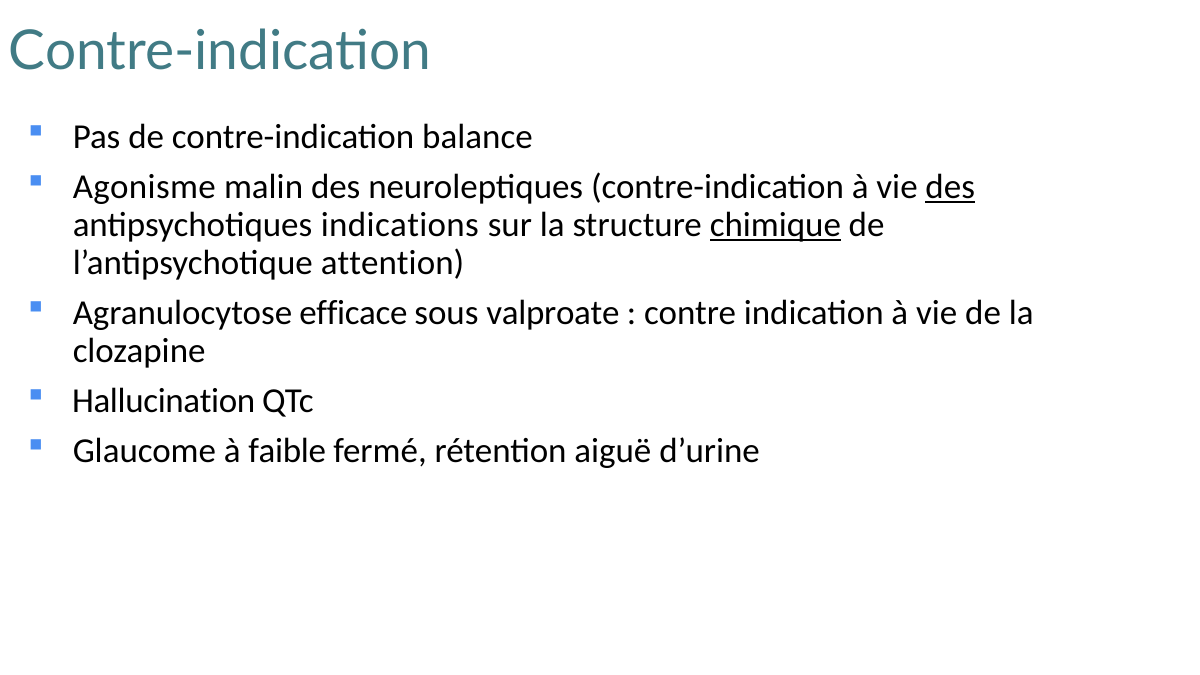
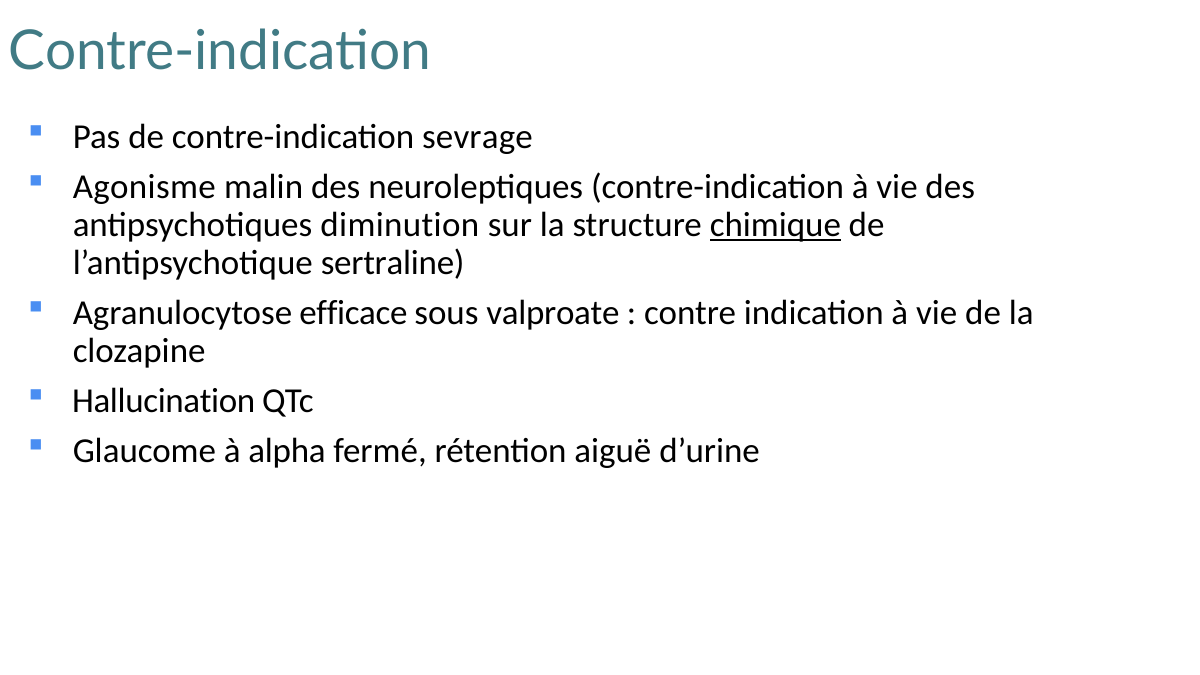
balance: balance -> sevrage
des at (950, 187) underline: present -> none
indications: indications -> diminution
attention: attention -> sertraline
faible: faible -> alpha
